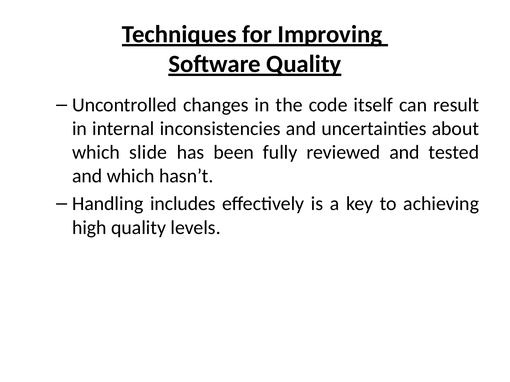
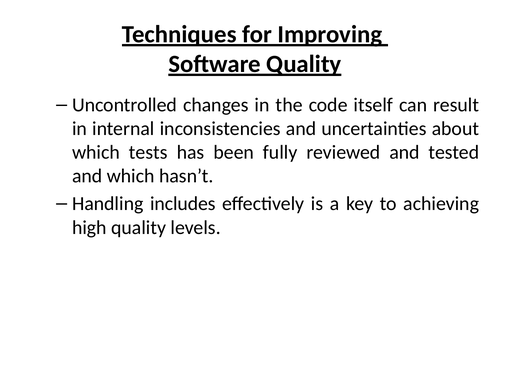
slide: slide -> tests
